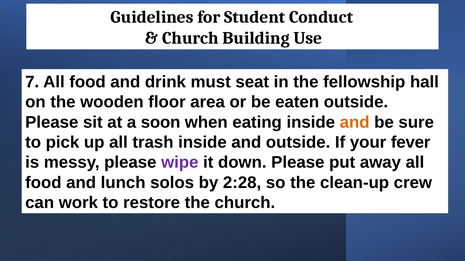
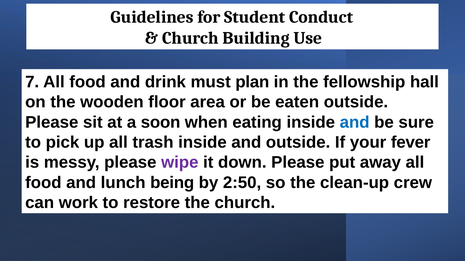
seat: seat -> plan
and at (355, 122) colour: orange -> blue
solos: solos -> being
2:28: 2:28 -> 2:50
